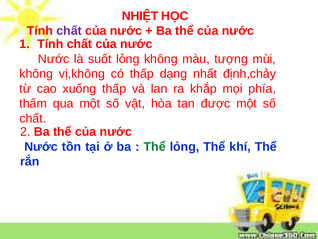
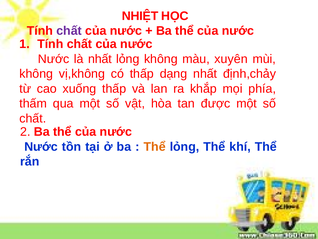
là suốt: suốt -> nhất
tượng: tượng -> xuyên
Thể at (155, 146) colour: green -> orange
